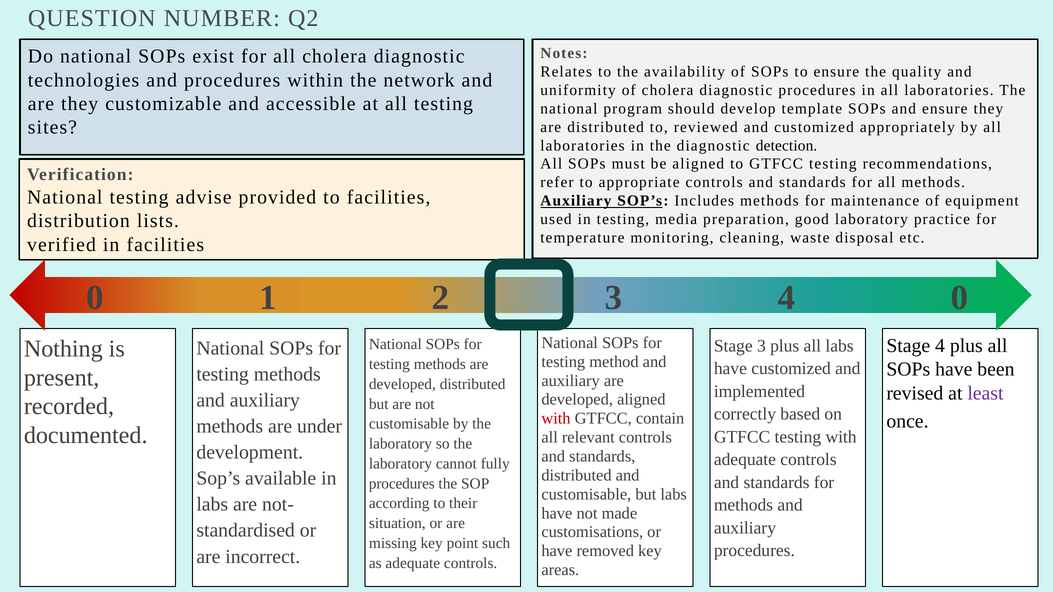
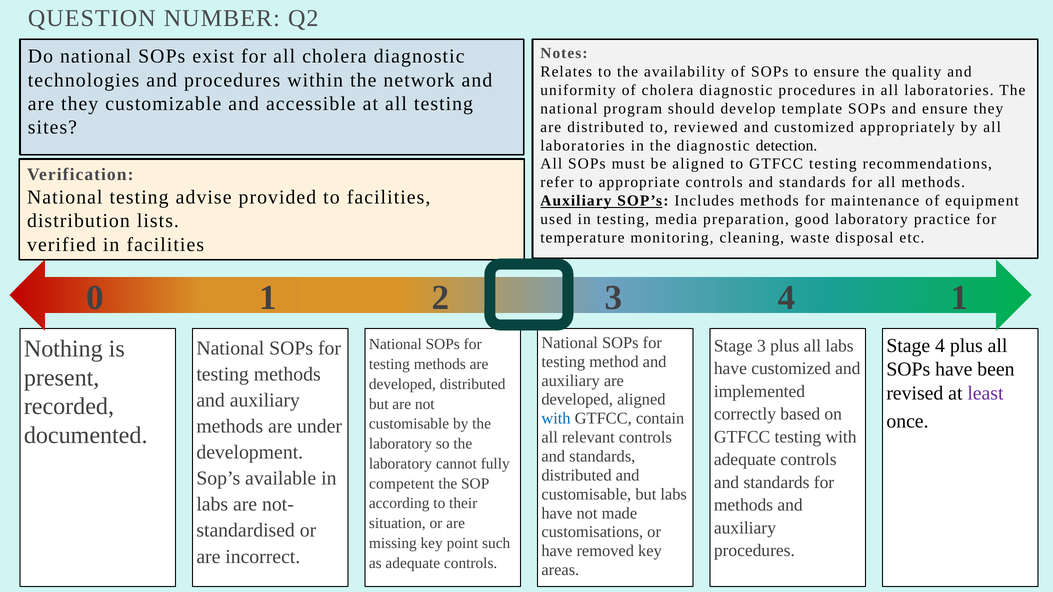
4 0: 0 -> 1
with at (556, 419) colour: red -> blue
procedures at (402, 484): procedures -> competent
